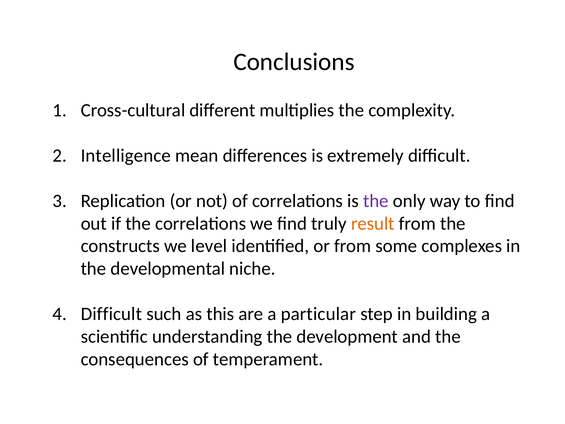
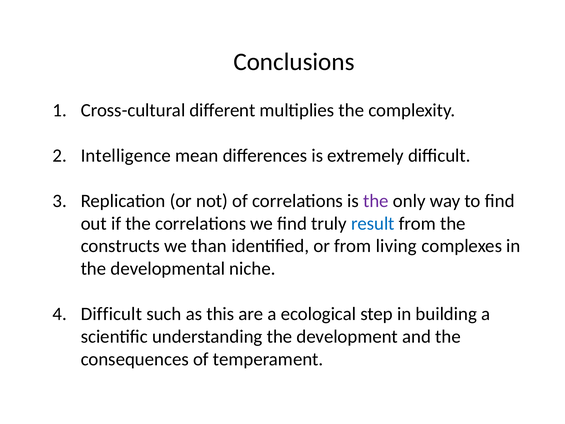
result colour: orange -> blue
level: level -> than
some: some -> living
particular: particular -> ecological
